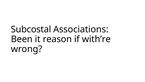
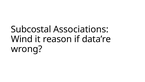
Been: Been -> Wind
with’re: with’re -> data’re
